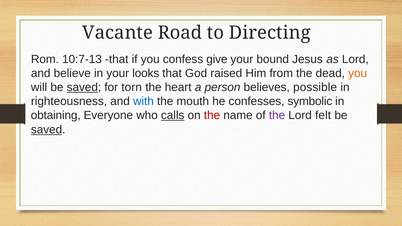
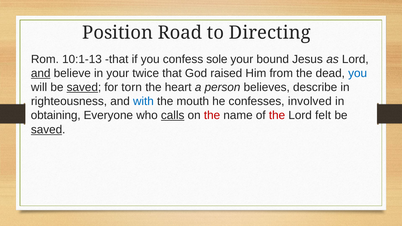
Vacante: Vacante -> Position
10:7-13: 10:7-13 -> 10:1-13
give: give -> sole
and at (41, 73) underline: none -> present
looks: looks -> twice
you at (358, 73) colour: orange -> blue
possible: possible -> describe
symbolic: symbolic -> involved
the at (277, 115) colour: purple -> red
